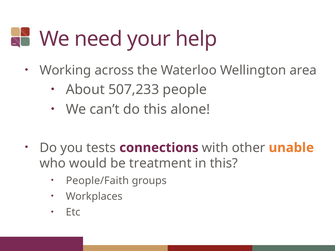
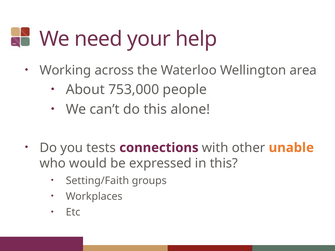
507,233: 507,233 -> 753,000
treatment: treatment -> expressed
People/Faith: People/Faith -> Setting/Faith
